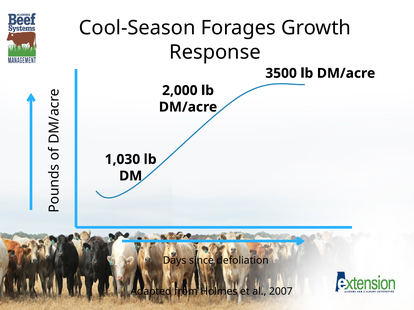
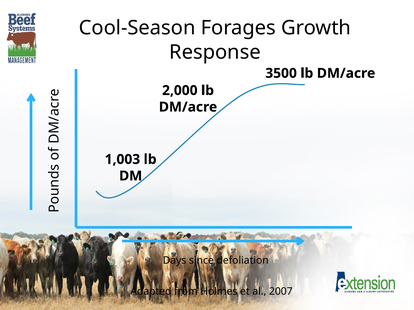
1,030: 1,030 -> 1,003
